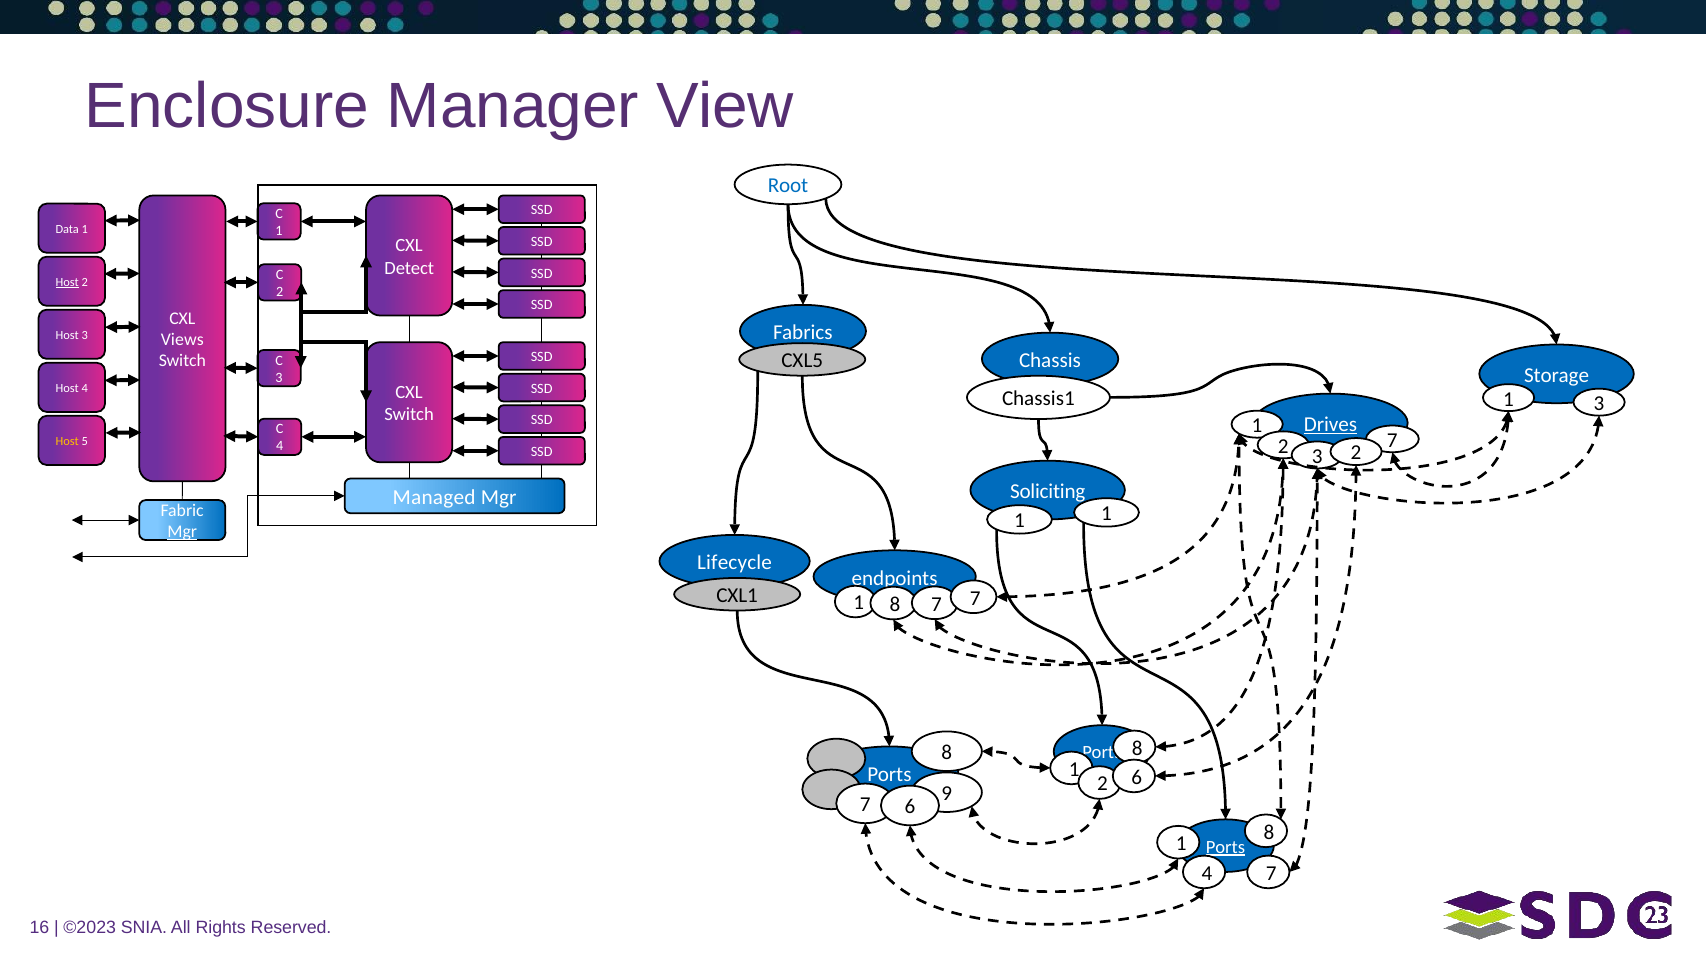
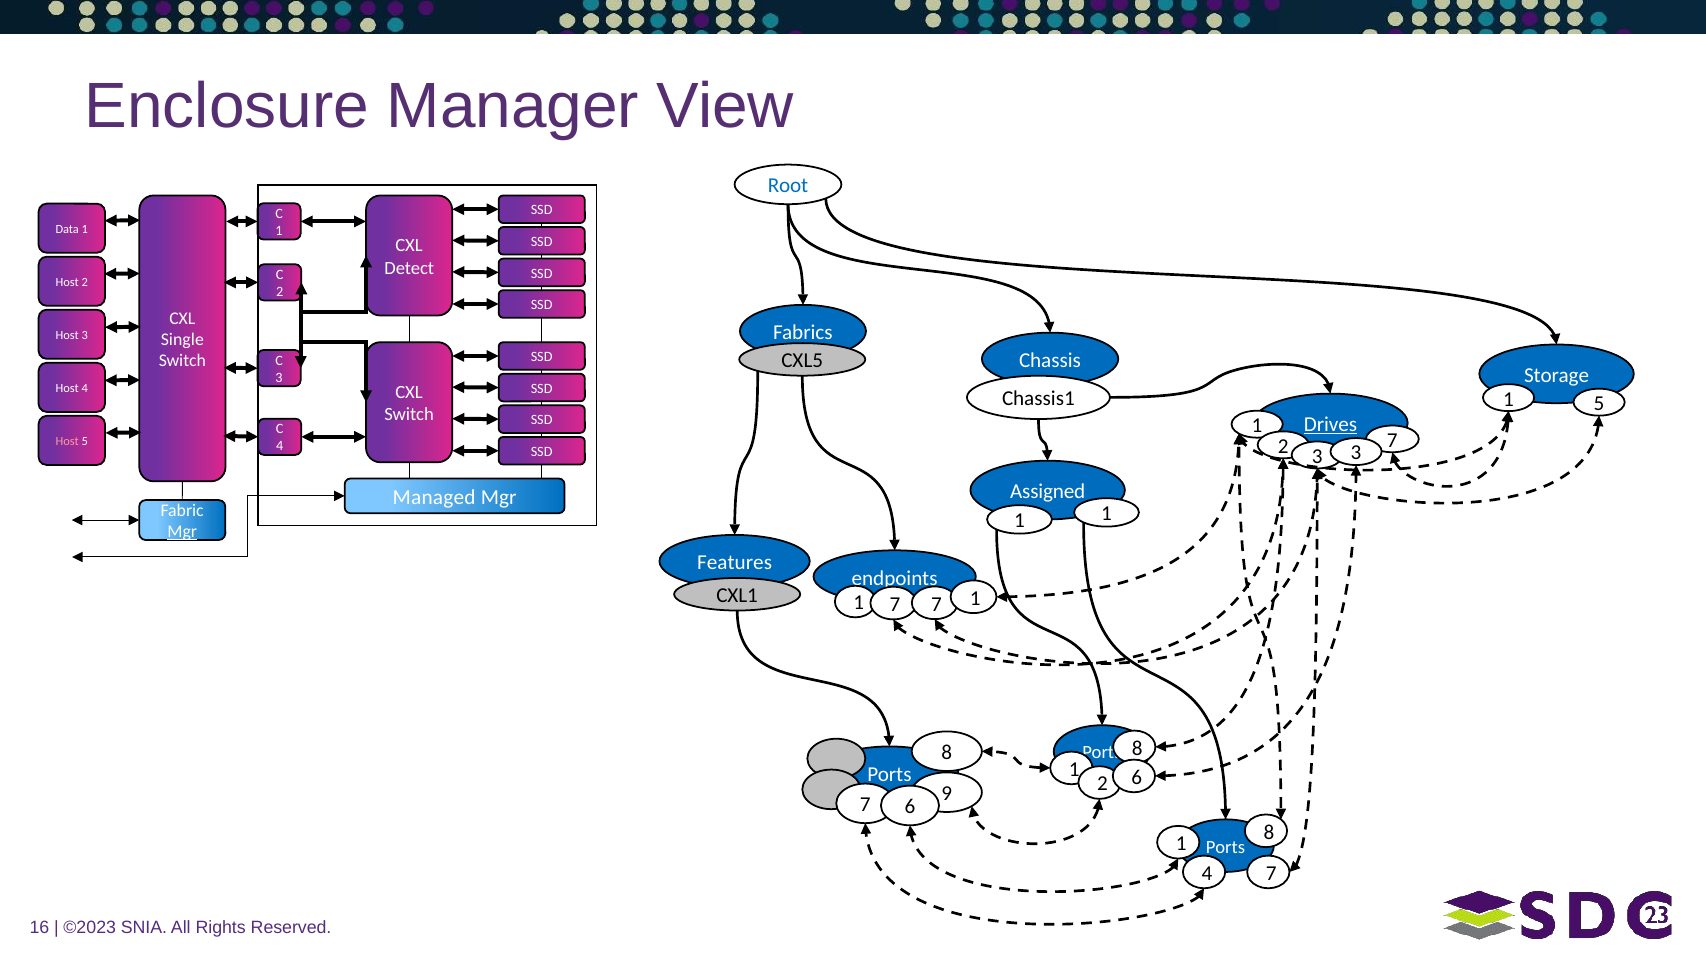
Host at (67, 282) underline: present -> none
Views: Views -> Single
1 3: 3 -> 5
Host at (67, 441) colour: yellow -> pink
3 2: 2 -> 3
Soliciting: Soliciting -> Assigned
Lifecycle: Lifecycle -> Features
8 at (895, 604): 8 -> 7
7 7: 7 -> 1
Ports at (1225, 847) underline: present -> none
